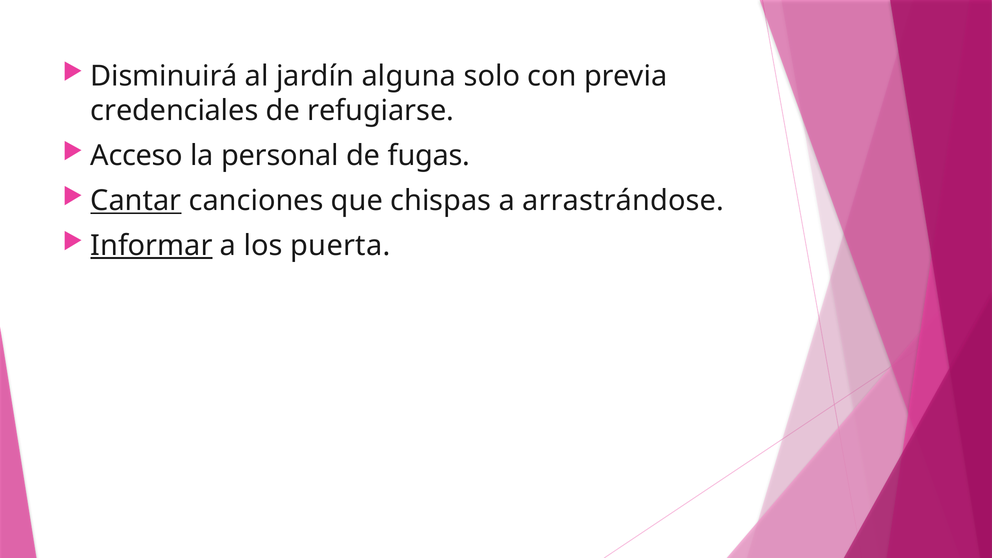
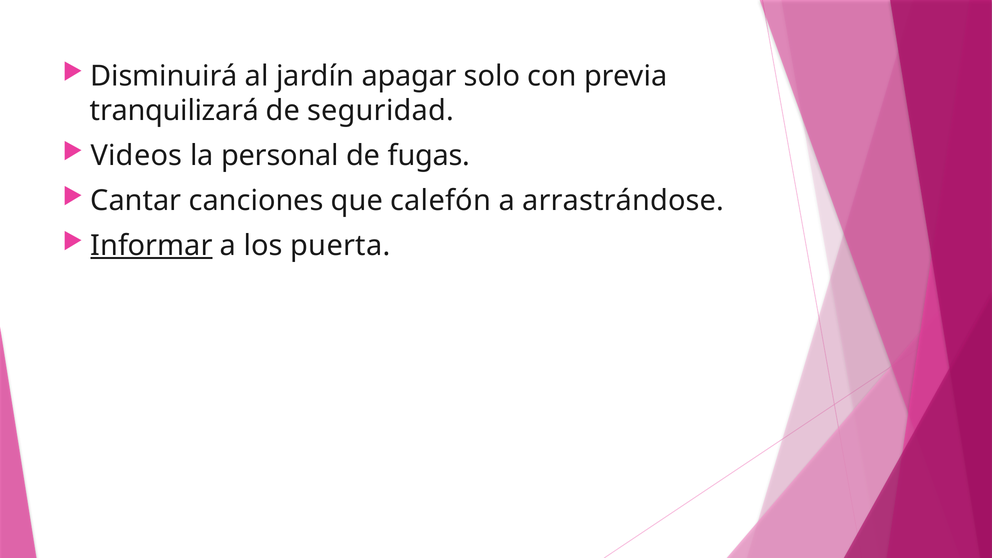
alguna: alguna -> apagar
credenciales: credenciales -> tranquilizará
refugiarse: refugiarse -> seguridad
Acceso: Acceso -> Videos
Cantar underline: present -> none
chispas: chispas -> calefón
